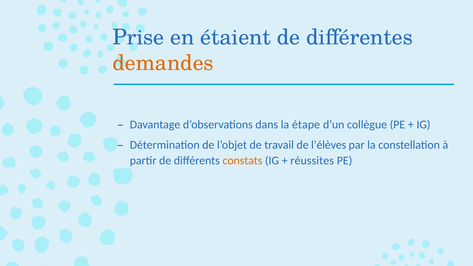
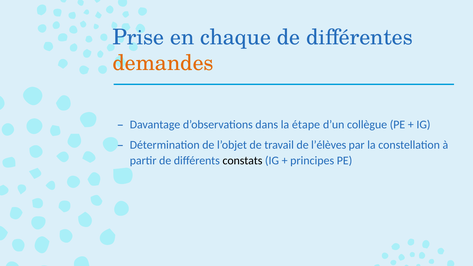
étaient: étaient -> chaque
constats colour: orange -> black
réussites: réussites -> principes
